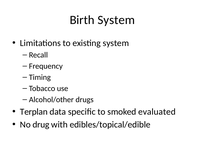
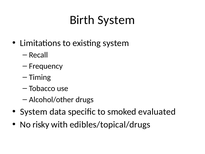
Terplan at (34, 112): Terplan -> System
drug: drug -> risky
edibles/topical/edible: edibles/topical/edible -> edibles/topical/drugs
